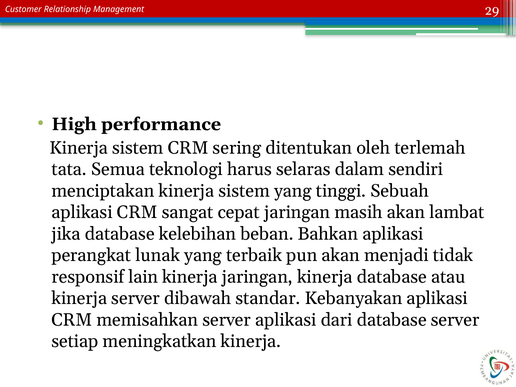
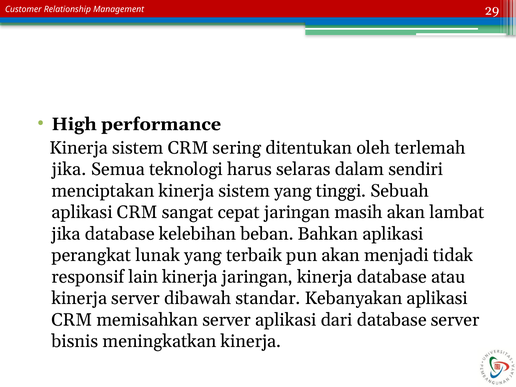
tata at (69, 169): tata -> jika
setiap: setiap -> bisnis
